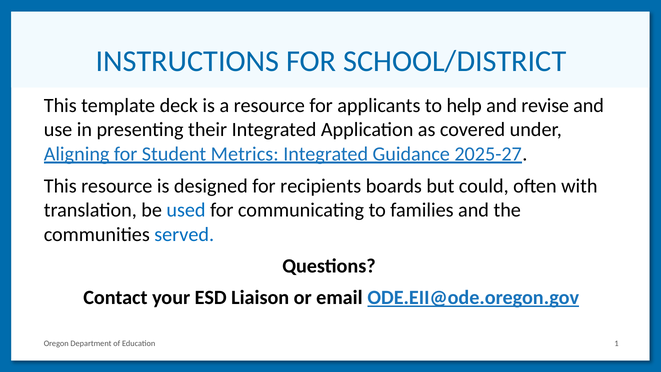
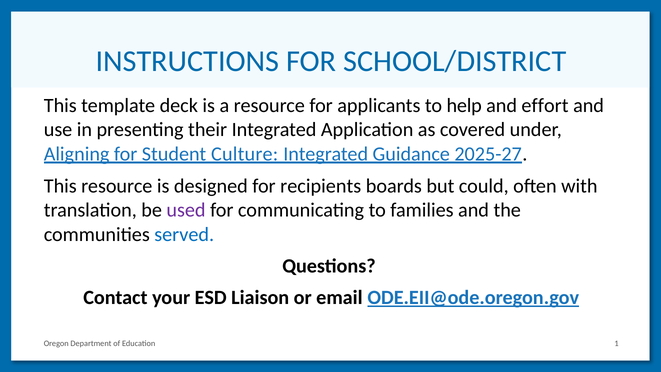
revise: revise -> effort
Metrics: Metrics -> Culture
used colour: blue -> purple
